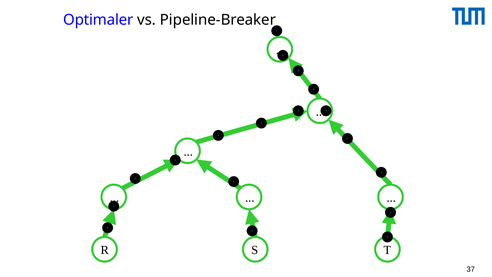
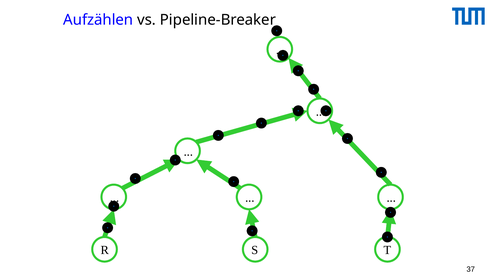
Optimaler: Optimaler -> Aufzählen
